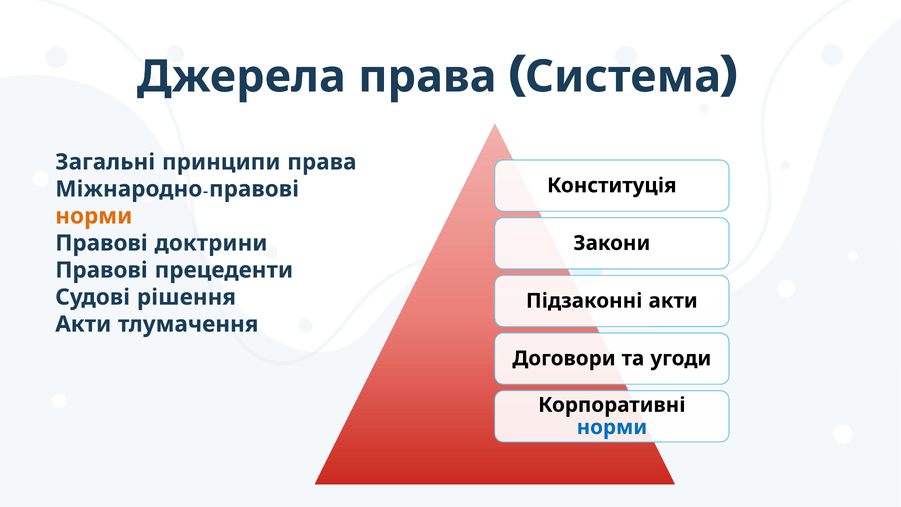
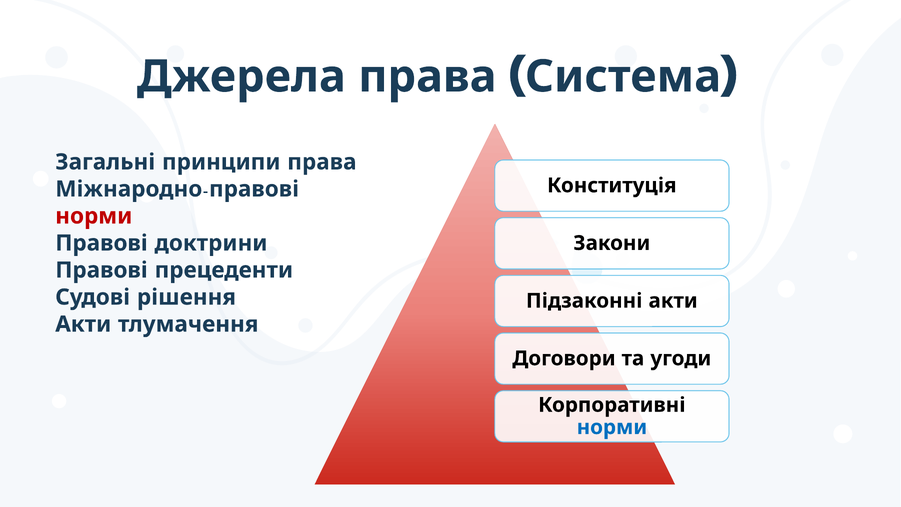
норми at (94, 216) colour: orange -> red
